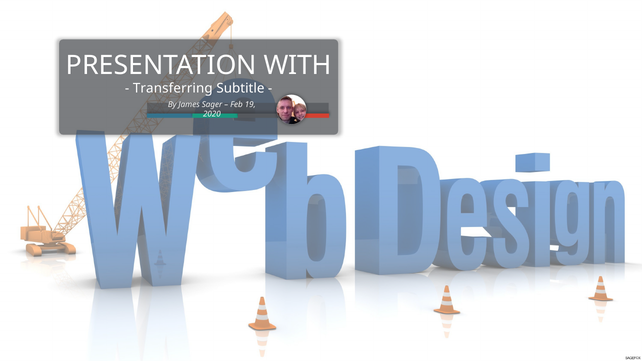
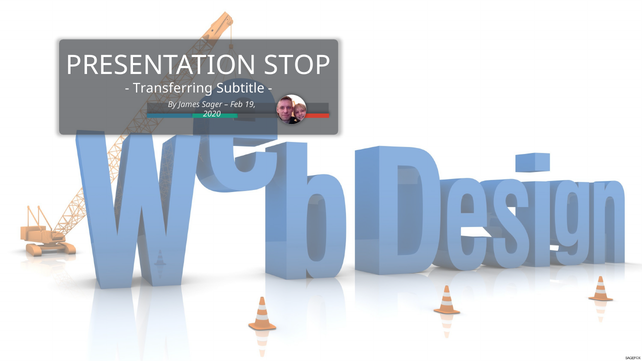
WITH: WITH -> STOP
